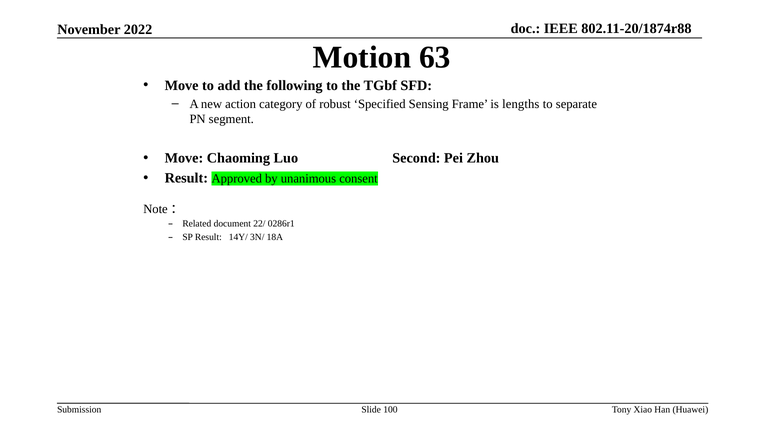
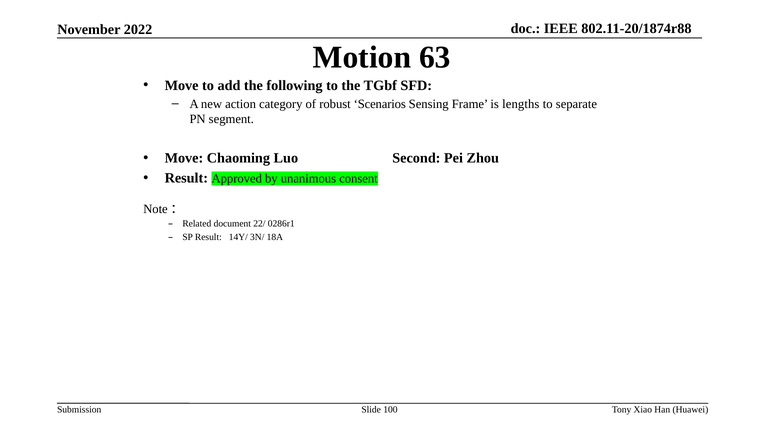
Specified: Specified -> Scenarios
